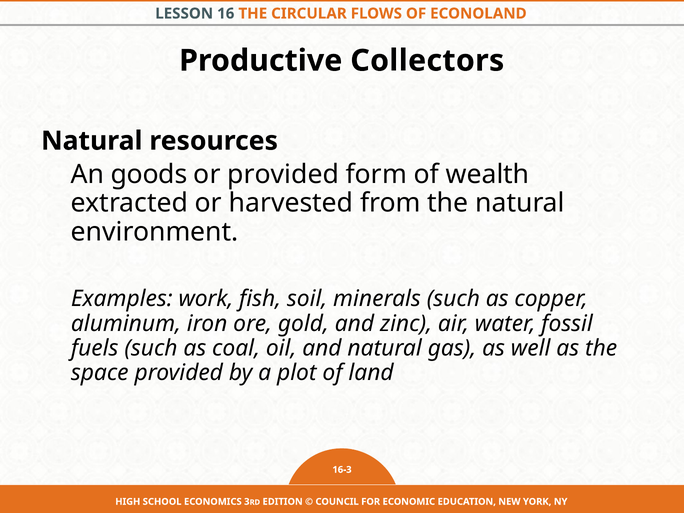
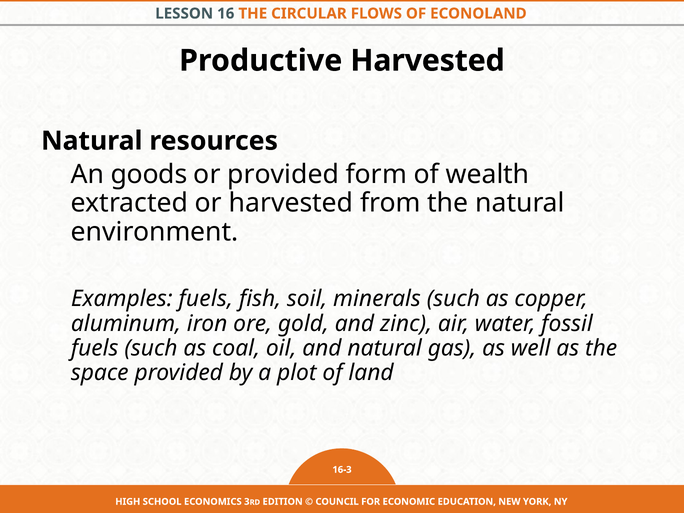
Productive Collectors: Collectors -> Harvested
Examples work: work -> fuels
